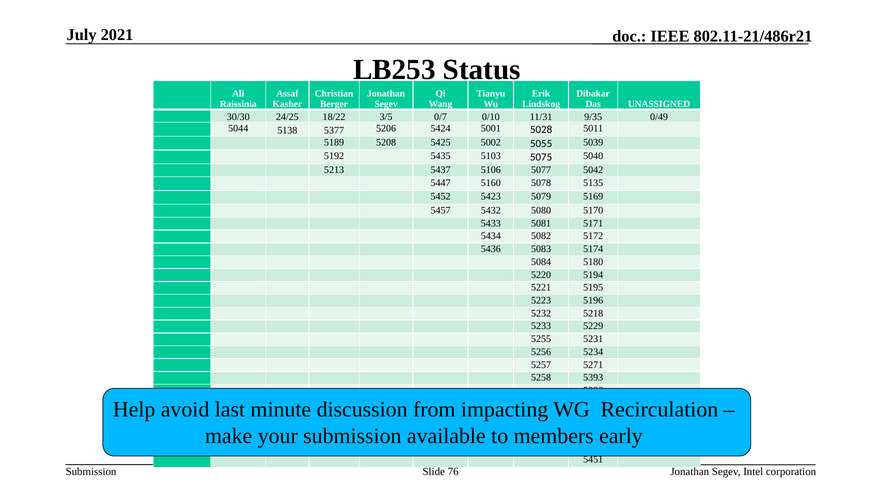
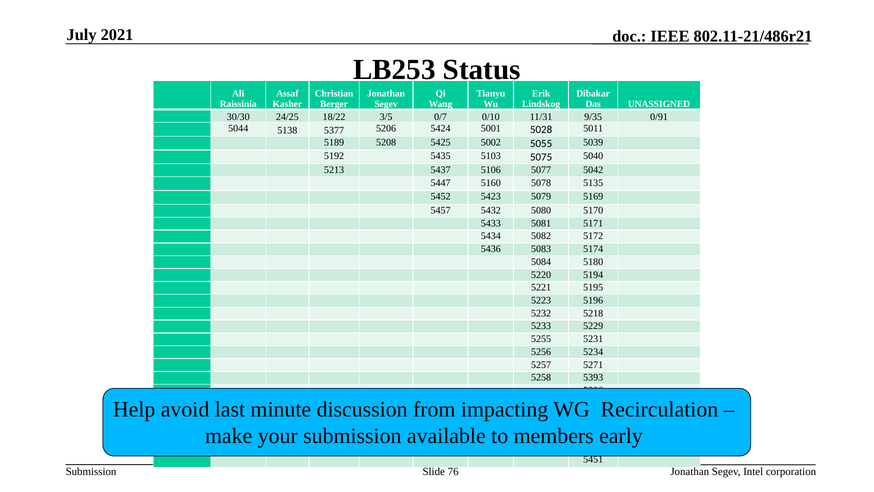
0/49: 0/49 -> 0/91
